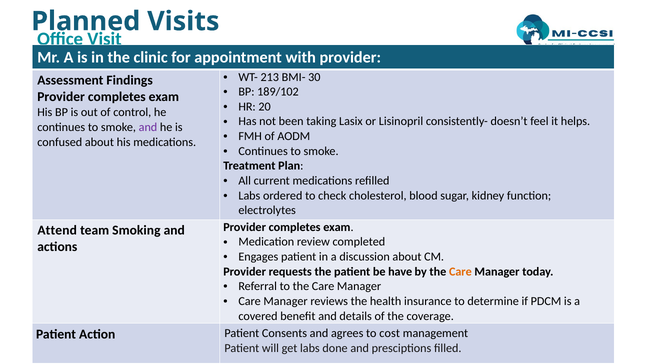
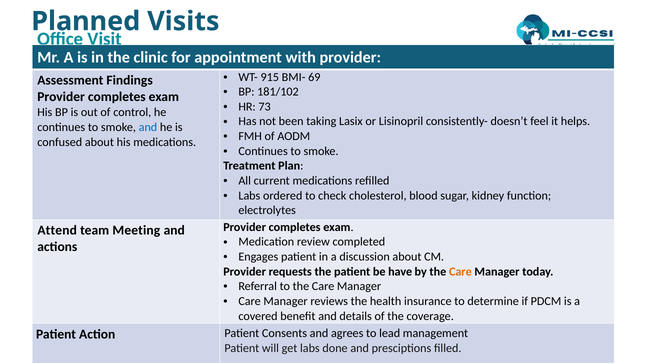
213: 213 -> 915
30: 30 -> 69
189/102: 189/102 -> 181/102
20: 20 -> 73
and at (148, 127) colour: purple -> blue
Smoking: Smoking -> Meeting
cost: cost -> lead
